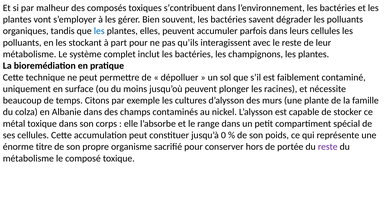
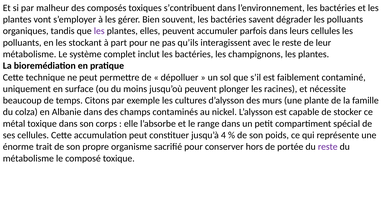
les at (99, 31) colour: blue -> purple
0: 0 -> 4
titre: titre -> trait
